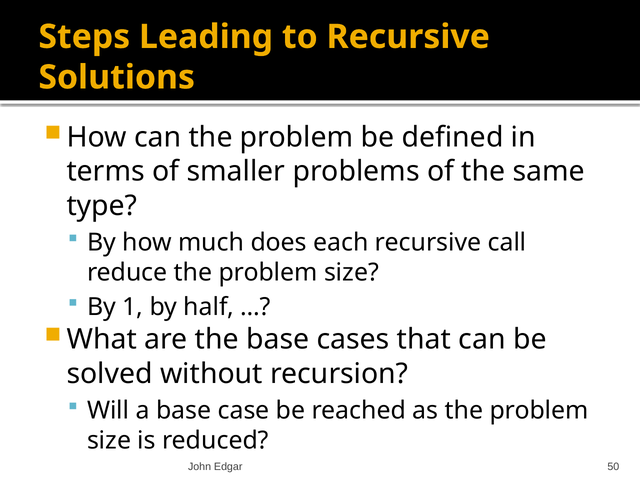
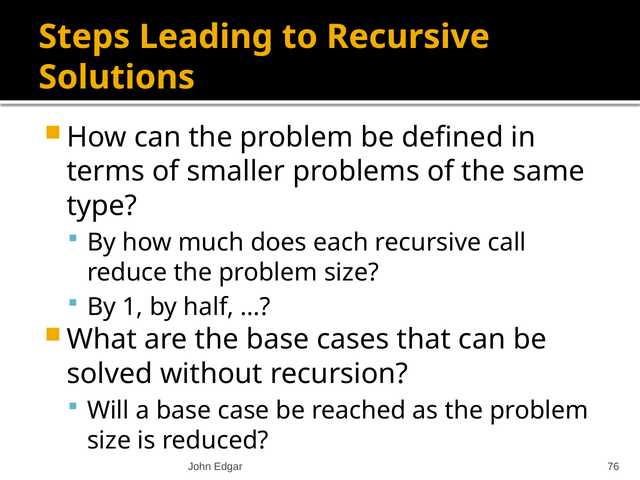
50: 50 -> 76
